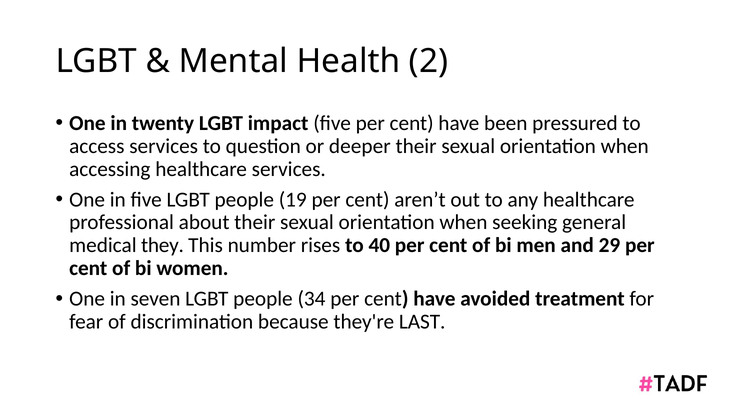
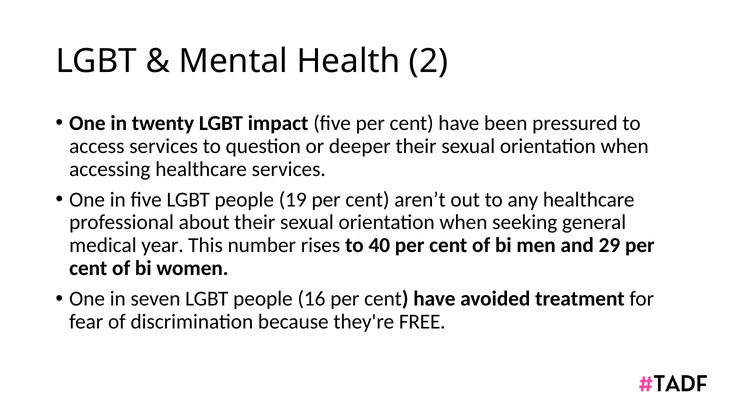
they: they -> year
34: 34 -> 16
LAST: LAST -> FREE
